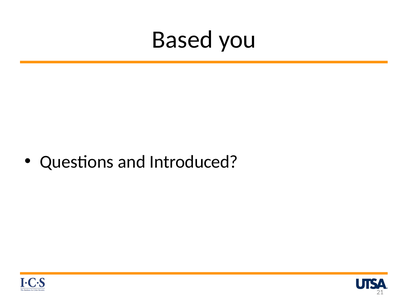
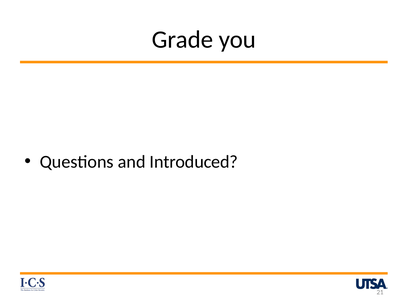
Based: Based -> Grade
